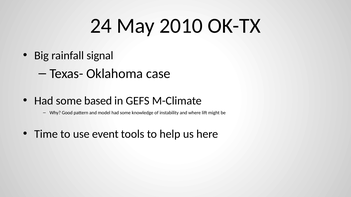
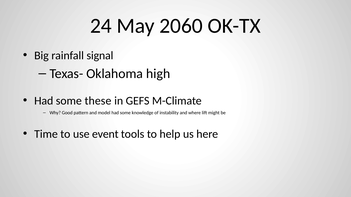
2010: 2010 -> 2060
case: case -> high
based: based -> these
